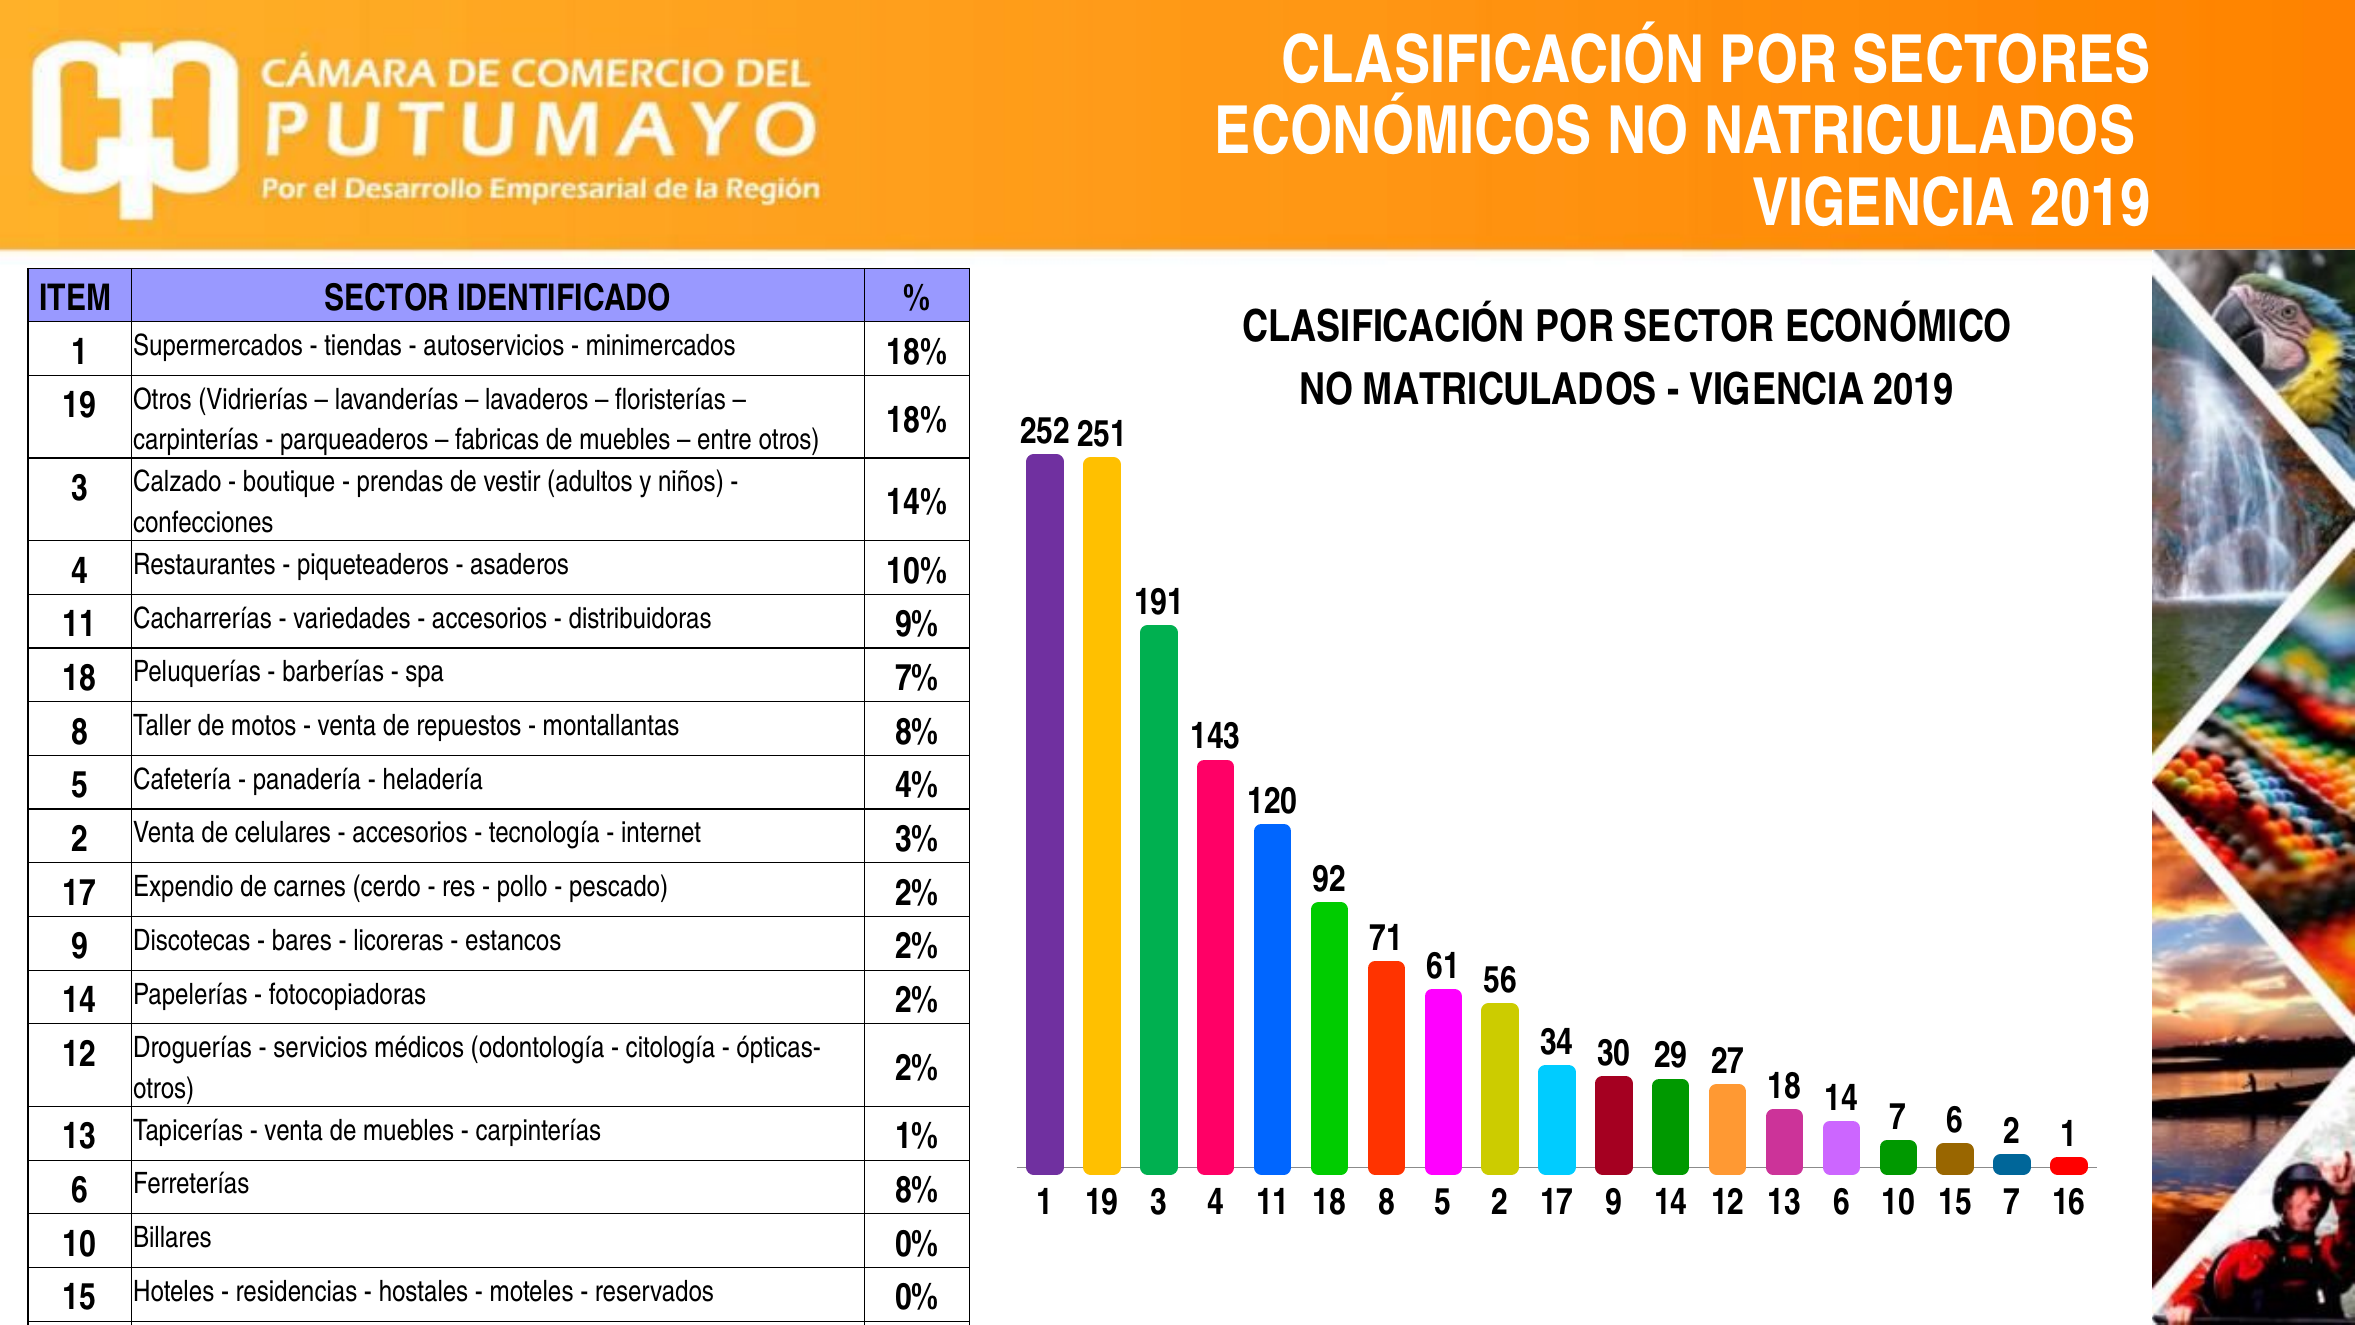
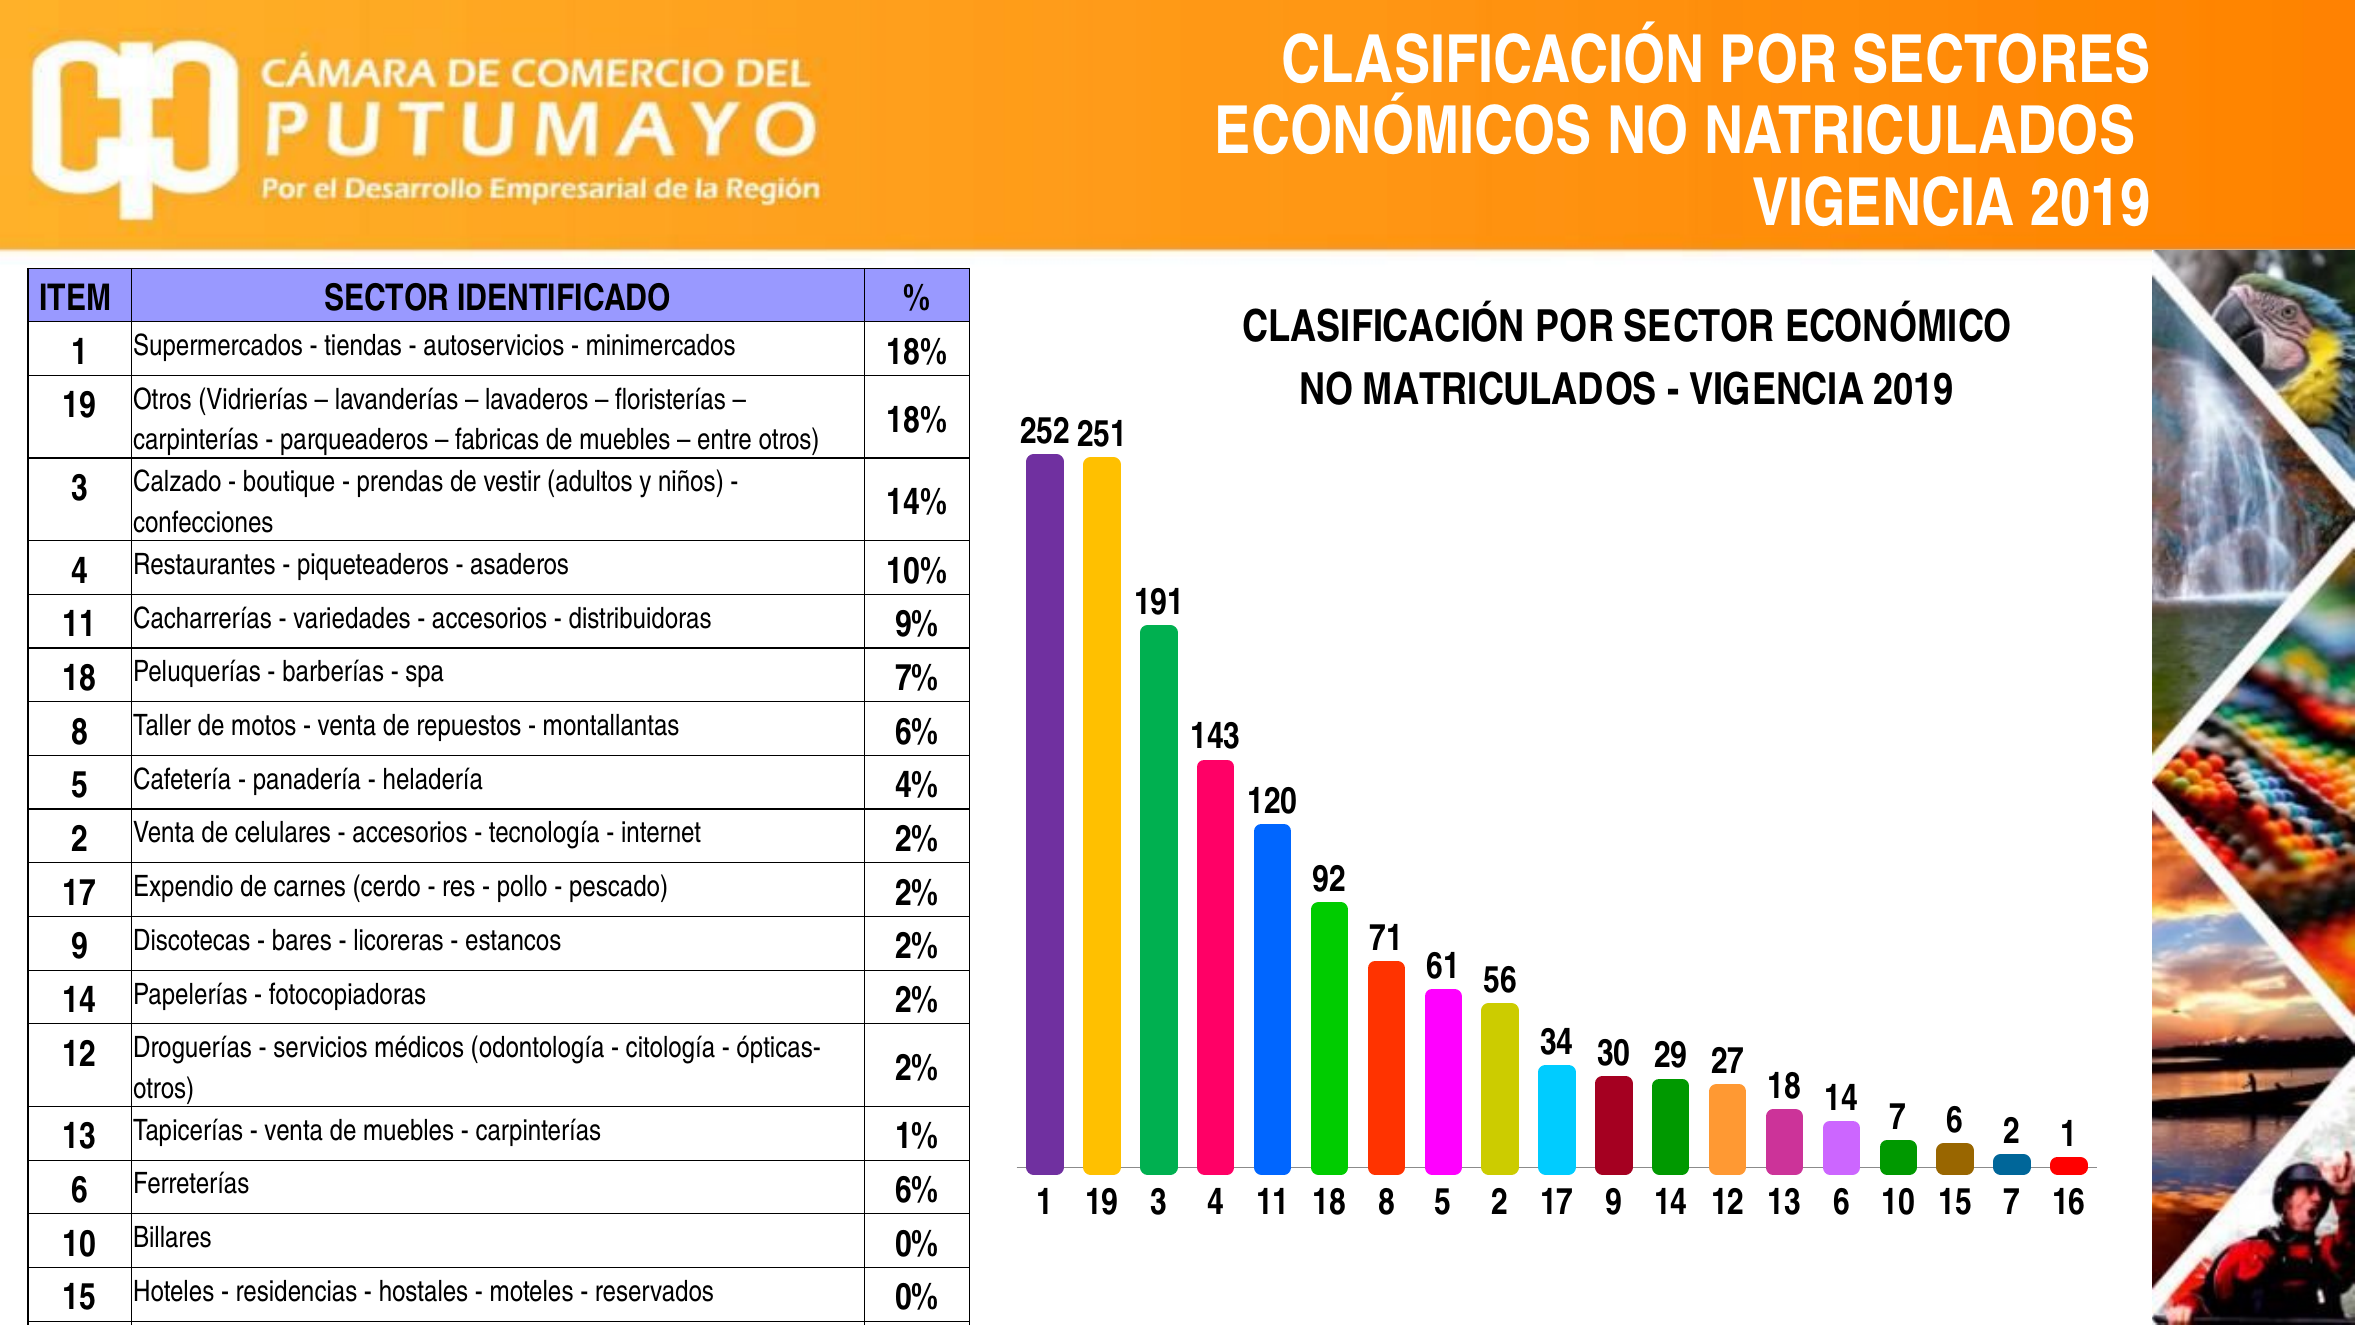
montallantas 8%: 8% -> 6%
internet 3%: 3% -> 2%
Ferreterías 8%: 8% -> 6%
